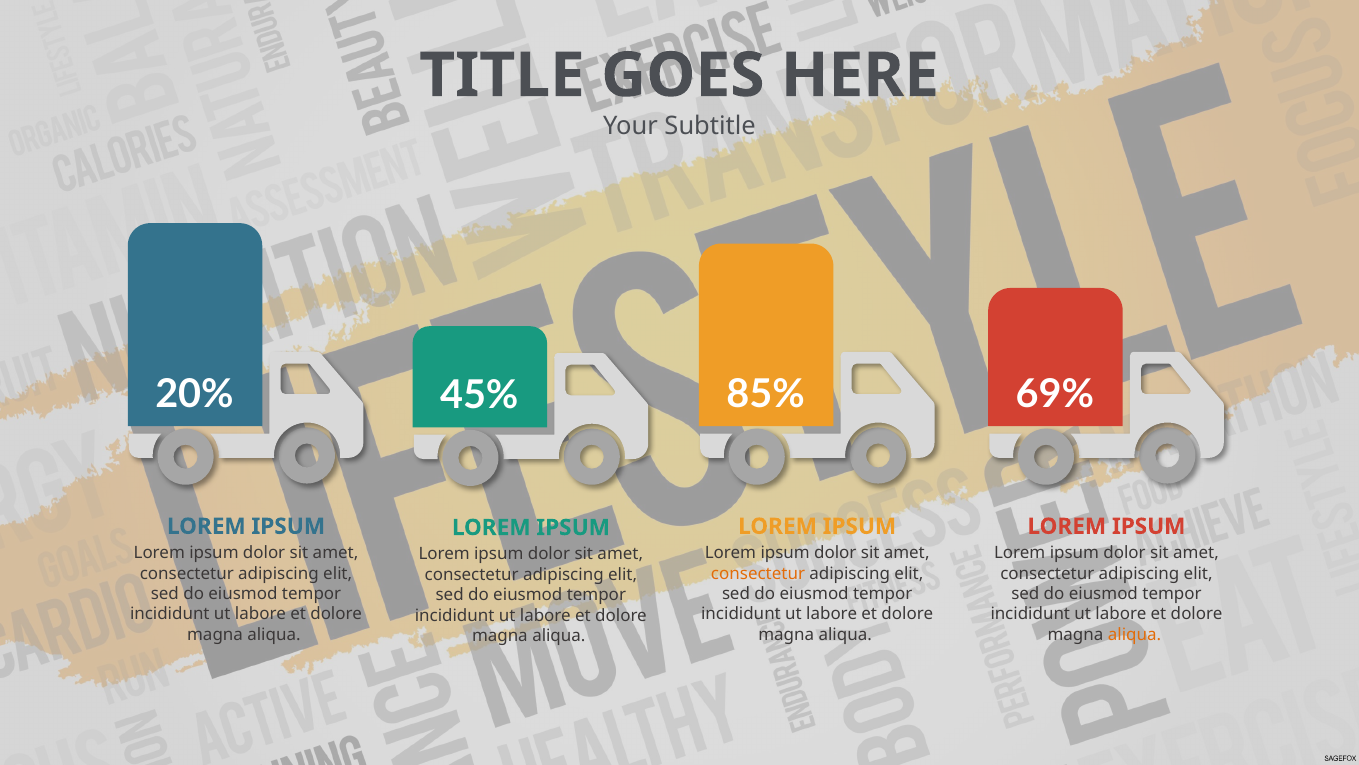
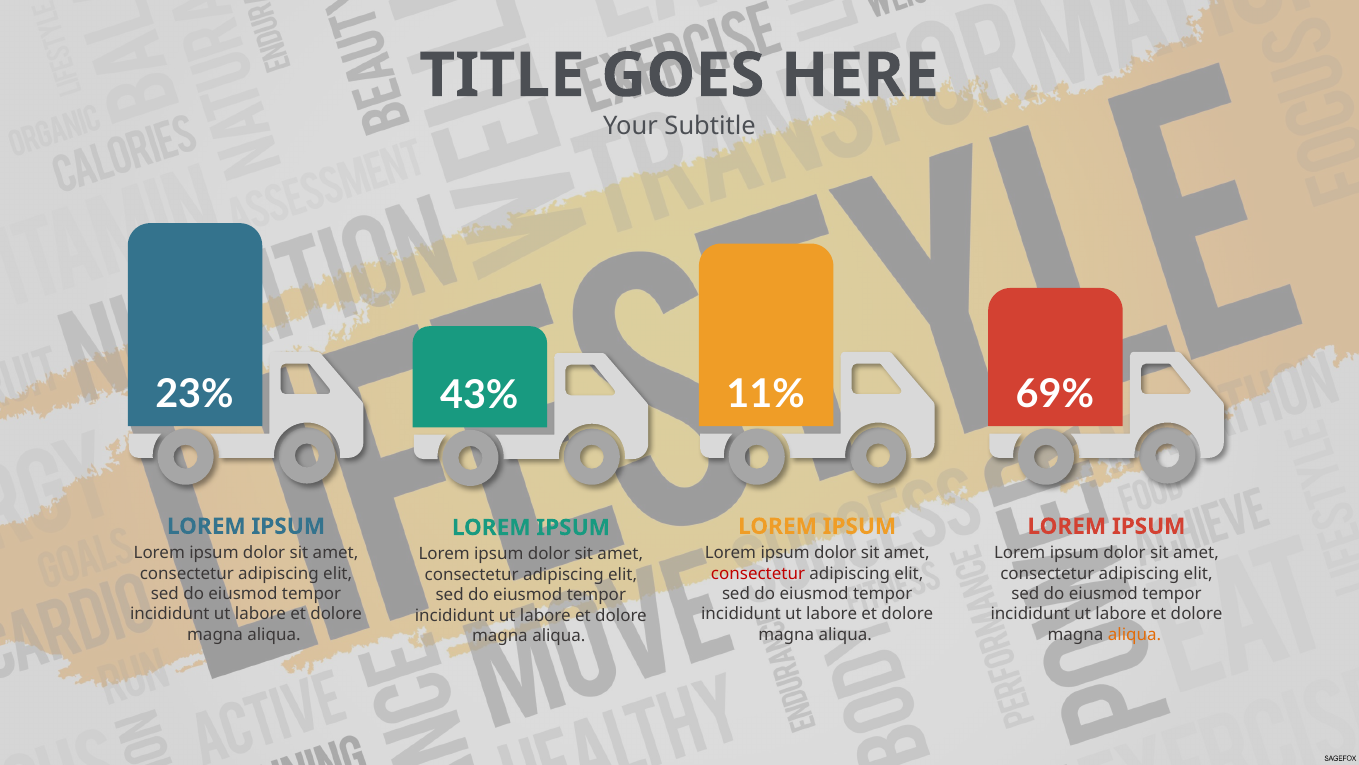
20%: 20% -> 23%
85%: 85% -> 11%
45%: 45% -> 43%
consectetur at (758, 573) colour: orange -> red
